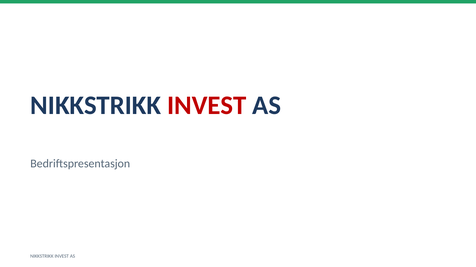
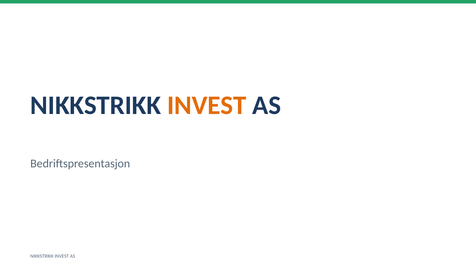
INVEST at (207, 106) colour: red -> orange
